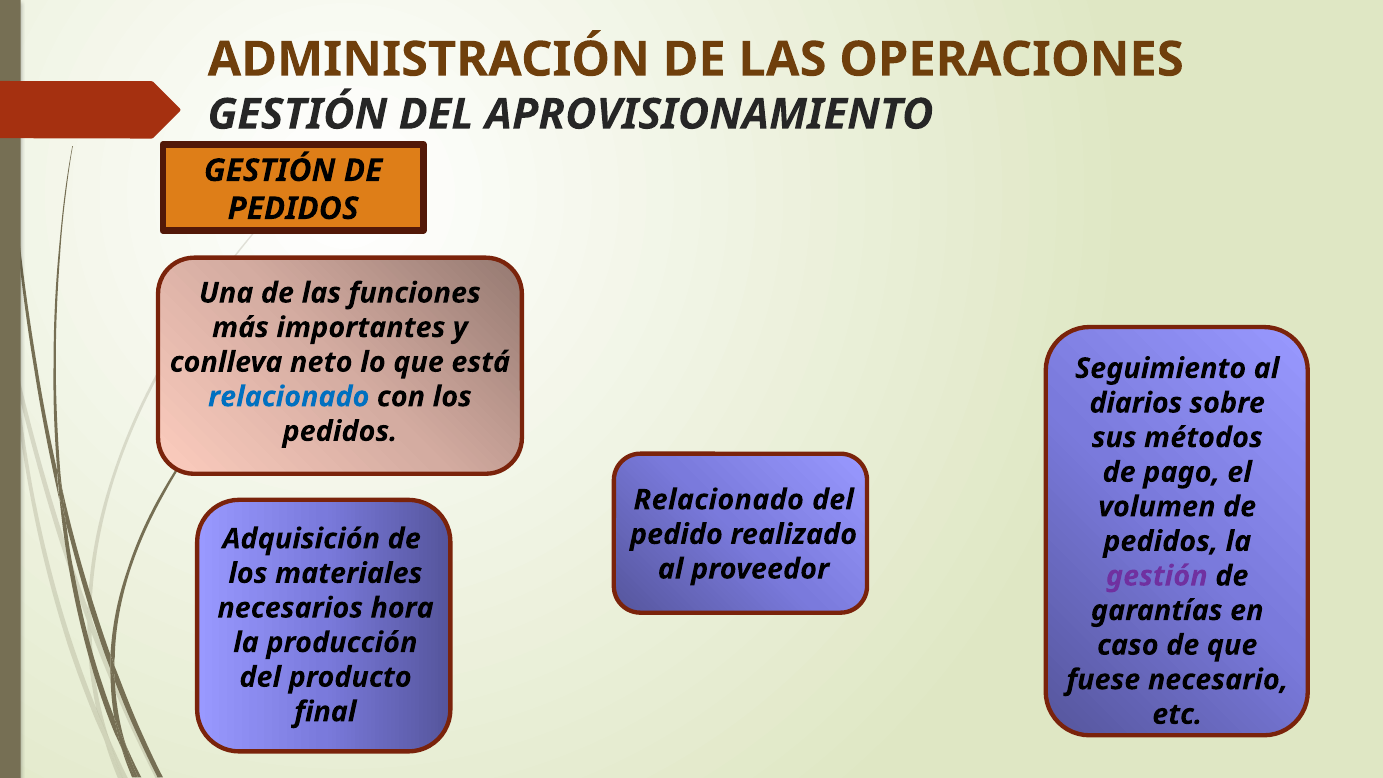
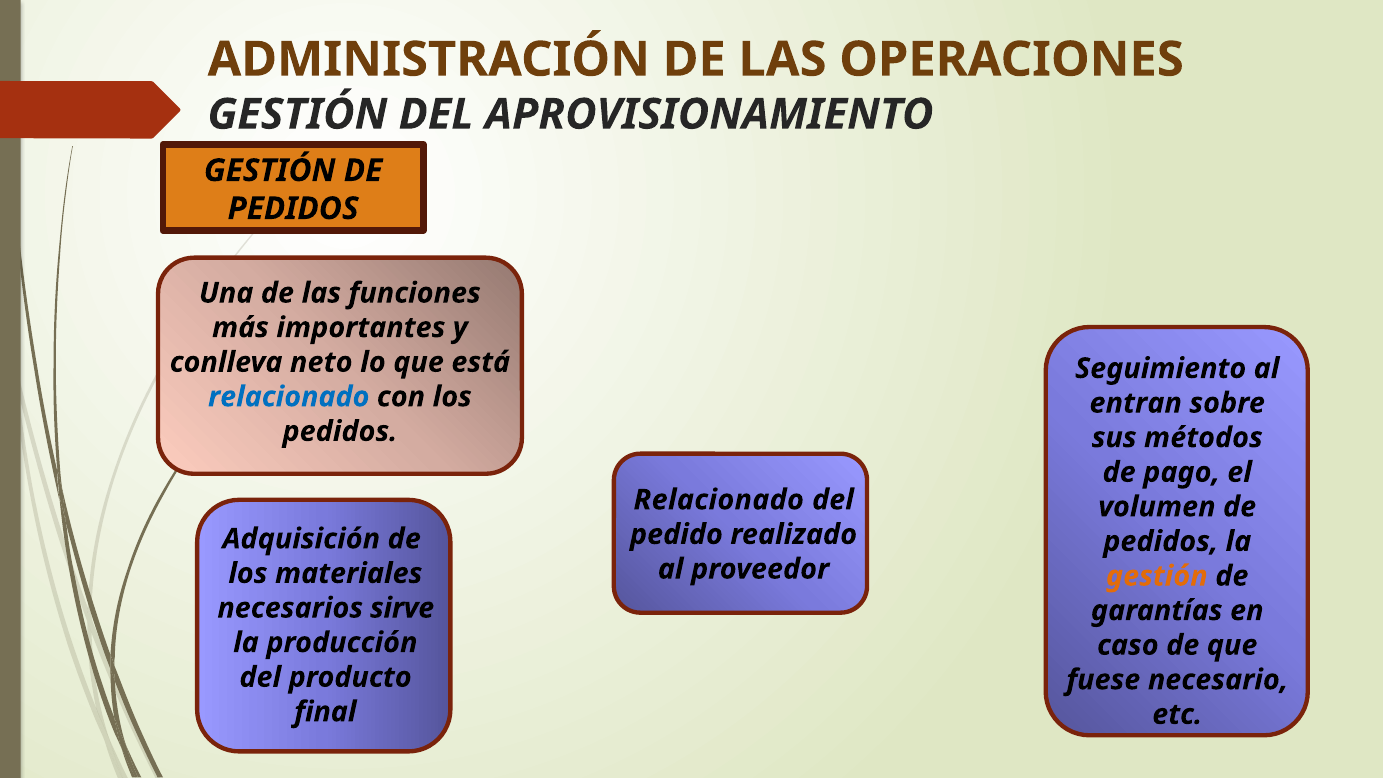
diarios: diarios -> entran
gestión at (1157, 576) colour: purple -> orange
hora: hora -> sirve
